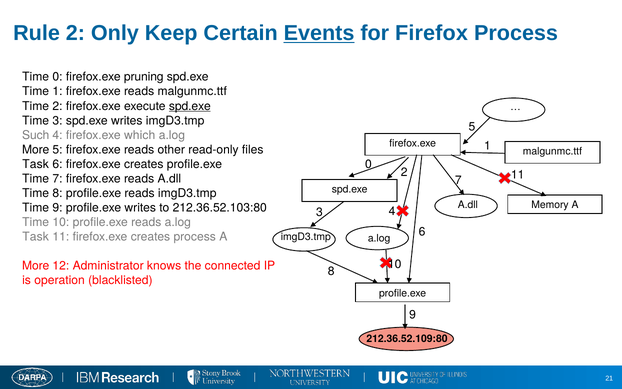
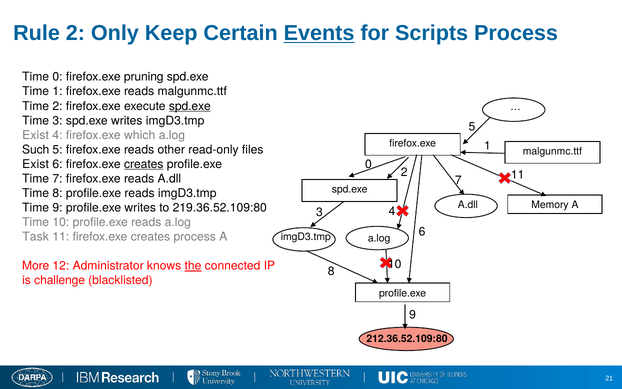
Firefox: Firefox -> Scripts
Such at (36, 135): Such -> Exist
More at (36, 150): More -> Such
Task at (36, 164): Task -> Exist
creates at (144, 164) underline: none -> present
212.36.52.103:80: 212.36.52.103:80 -> 219.36.52.109:80
the underline: none -> present
operation: operation -> challenge
